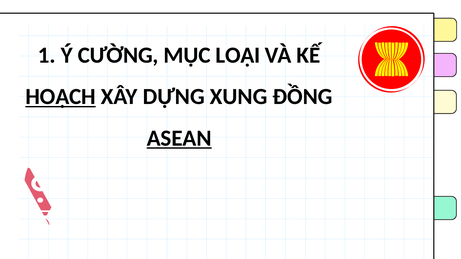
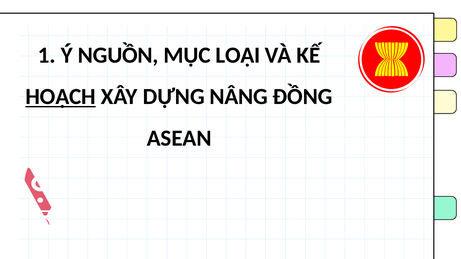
CƯỜNG: CƯỜNG -> NGUỒN
XUNG: XUNG -> NÂNG
ASEAN underline: present -> none
